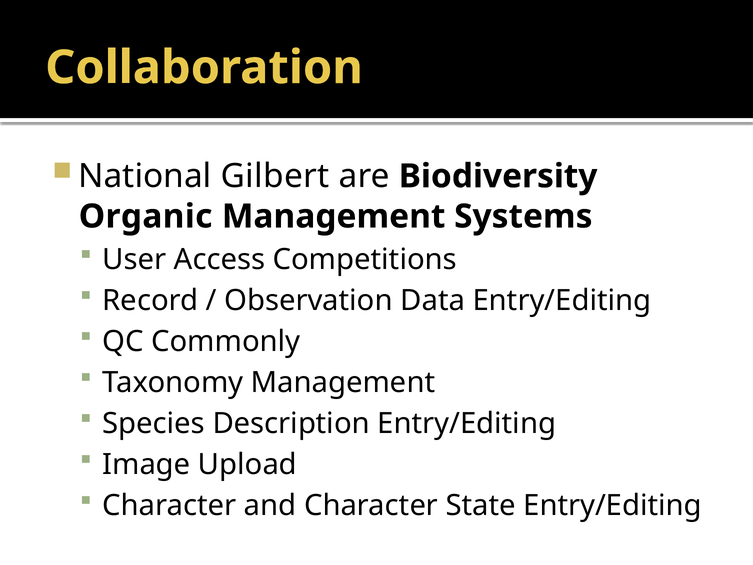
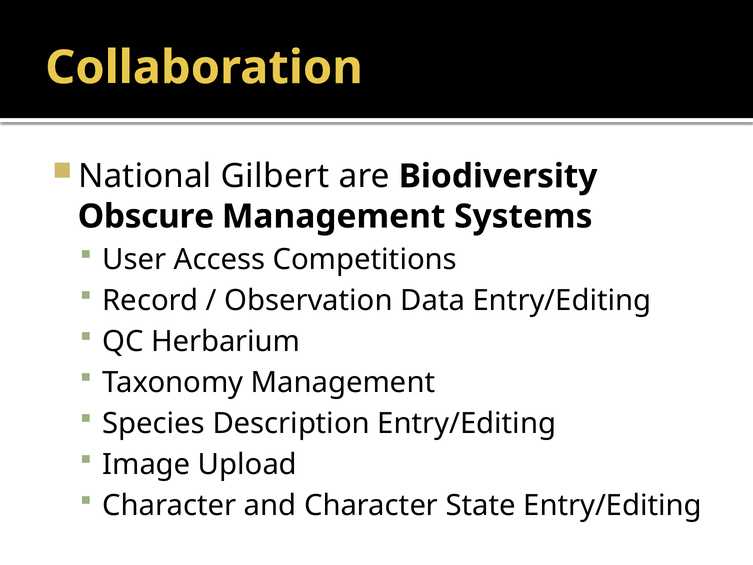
Organic: Organic -> Obscure
Commonly: Commonly -> Herbarium
